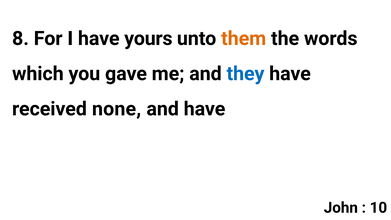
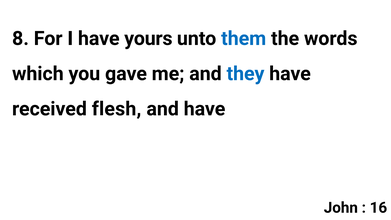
them colour: orange -> blue
none: none -> flesh
10: 10 -> 16
